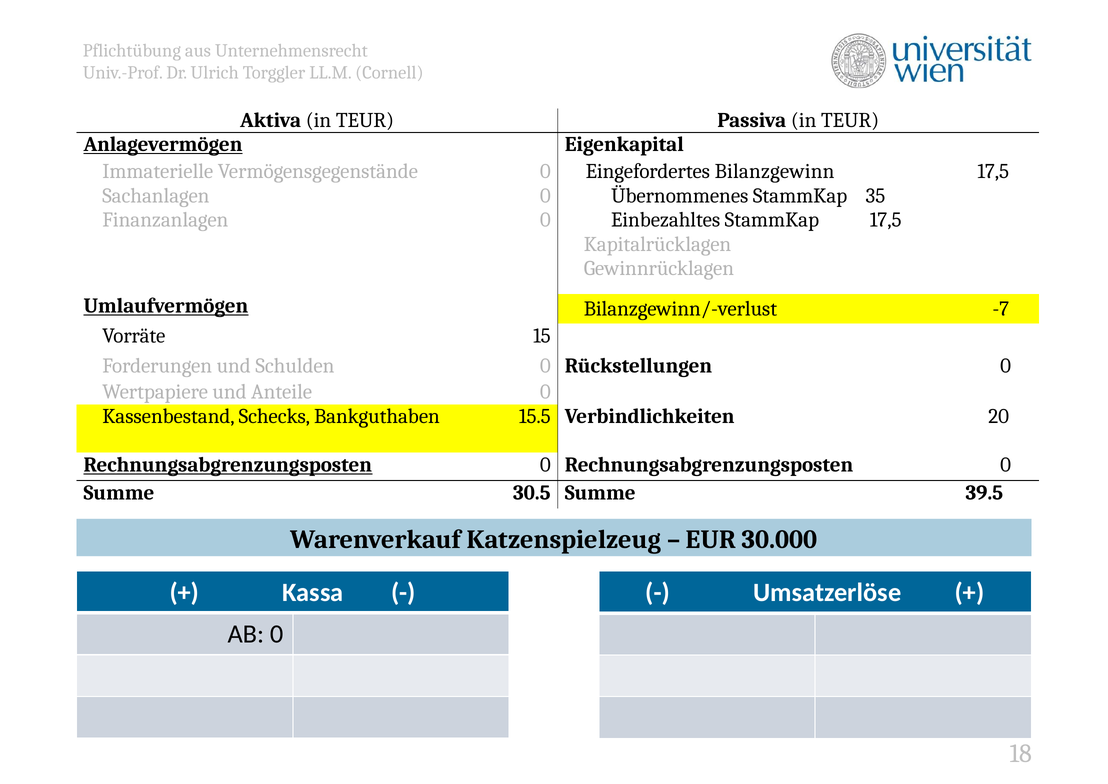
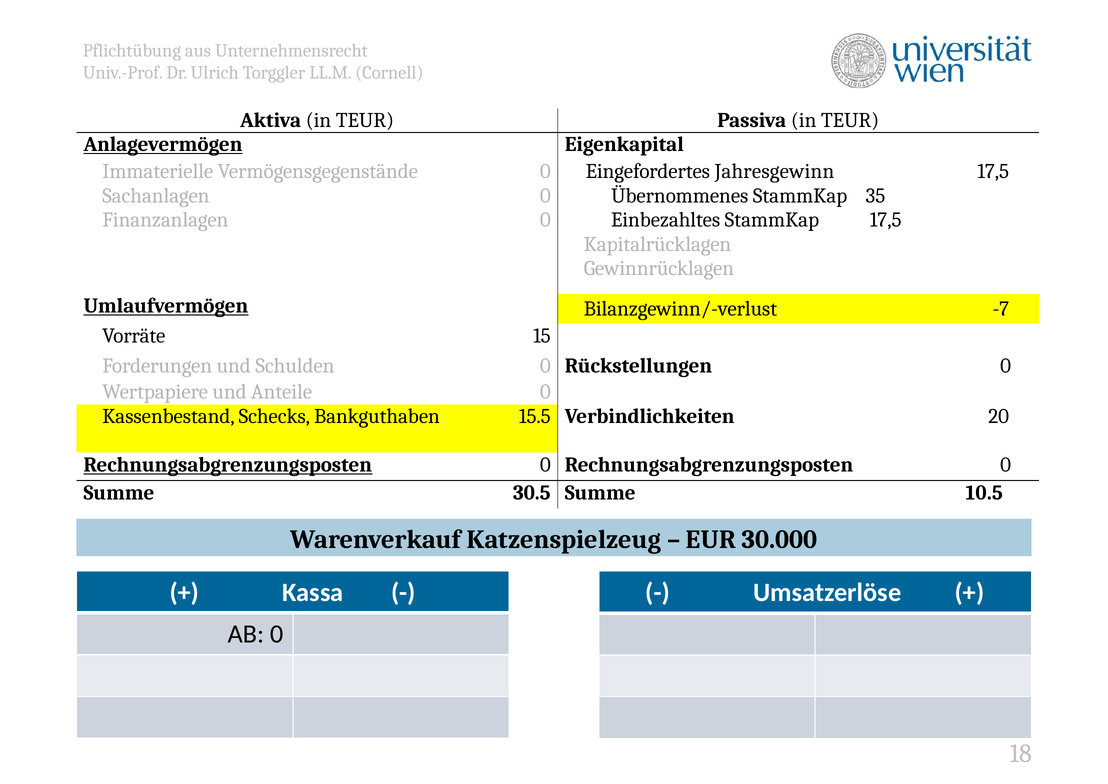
Bilanzgewinn: Bilanzgewinn -> Jahresgewinn
39.5: 39.5 -> 10.5
